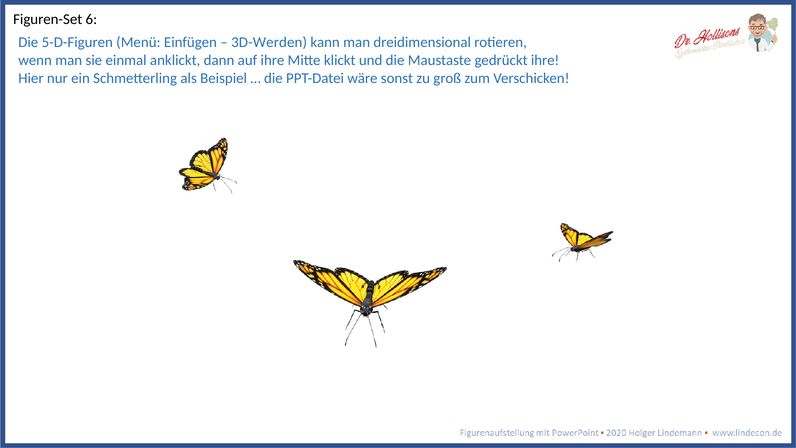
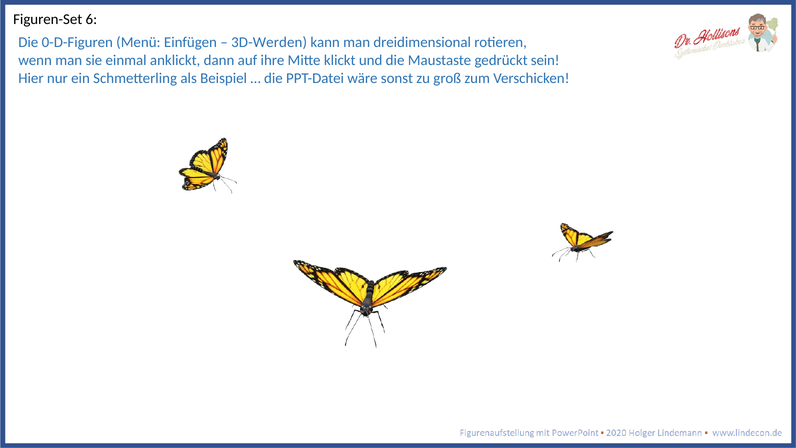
5-D-Figuren: 5-D-Figuren -> 0-D-Figuren
gedrückt ihre: ihre -> sein
